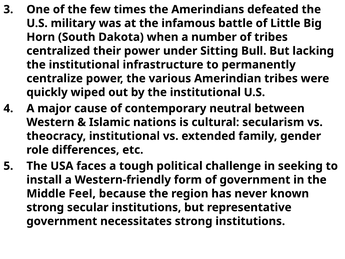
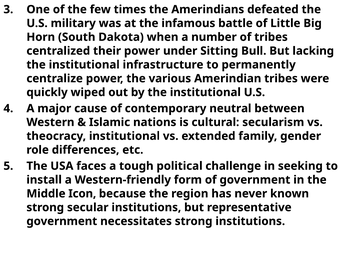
Feel: Feel -> Icon
